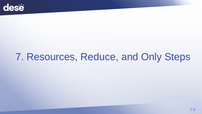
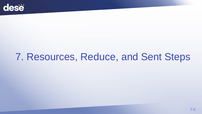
Only: Only -> Sent
